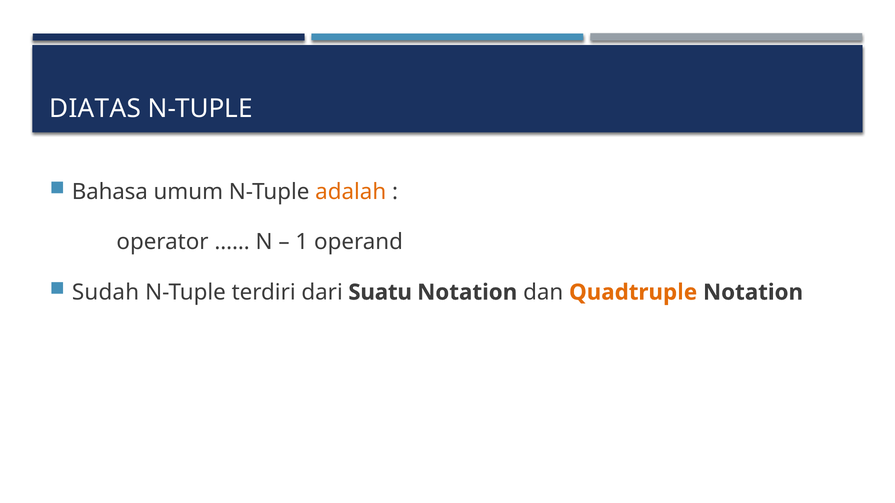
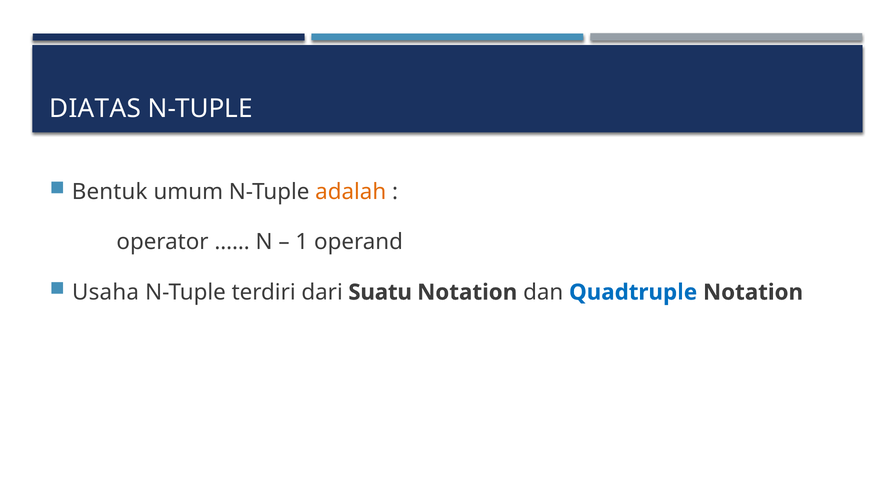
Bahasa: Bahasa -> Bentuk
Sudah: Sudah -> Usaha
Quadtruple colour: orange -> blue
